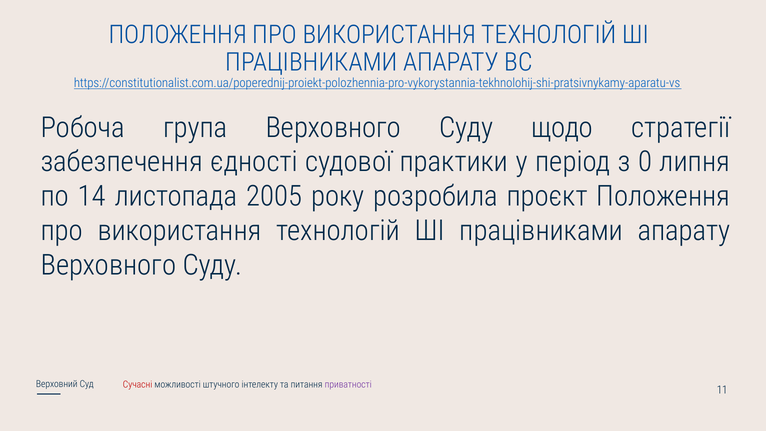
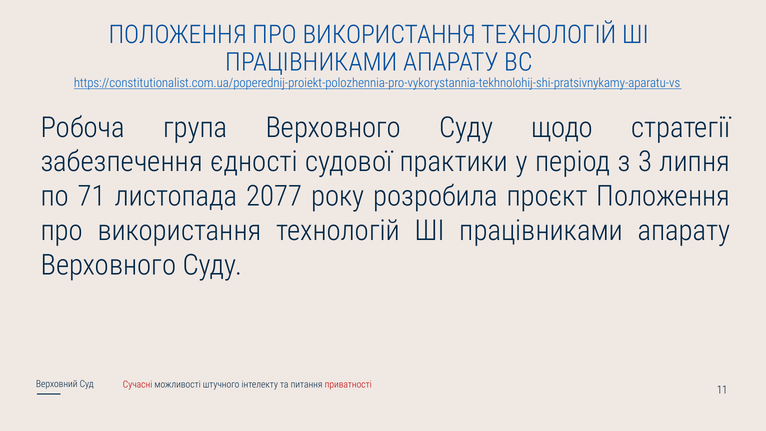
0: 0 -> 3
14: 14 -> 71
2005: 2005 -> 2077
приватності colour: purple -> red
